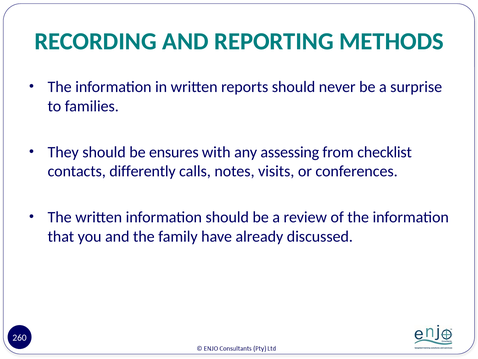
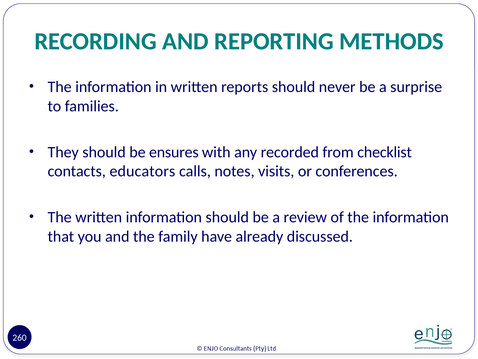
assessing: assessing -> recorded
differently: differently -> educators
